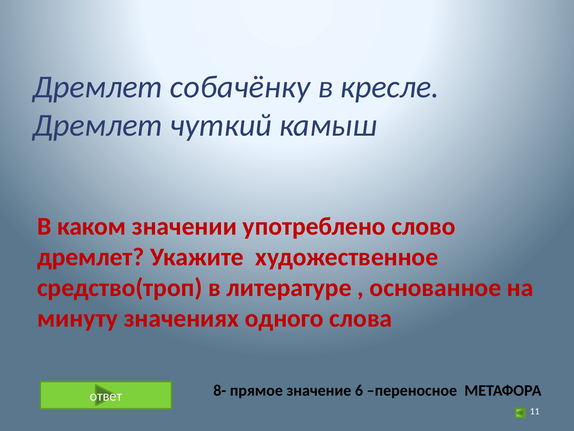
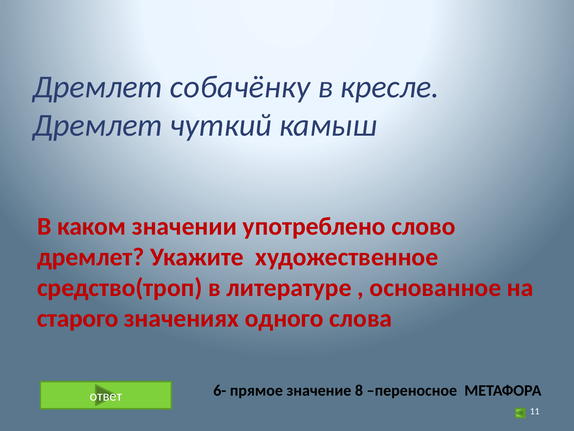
минуту: минуту -> старого
8-: 8- -> 6-
6: 6 -> 8
